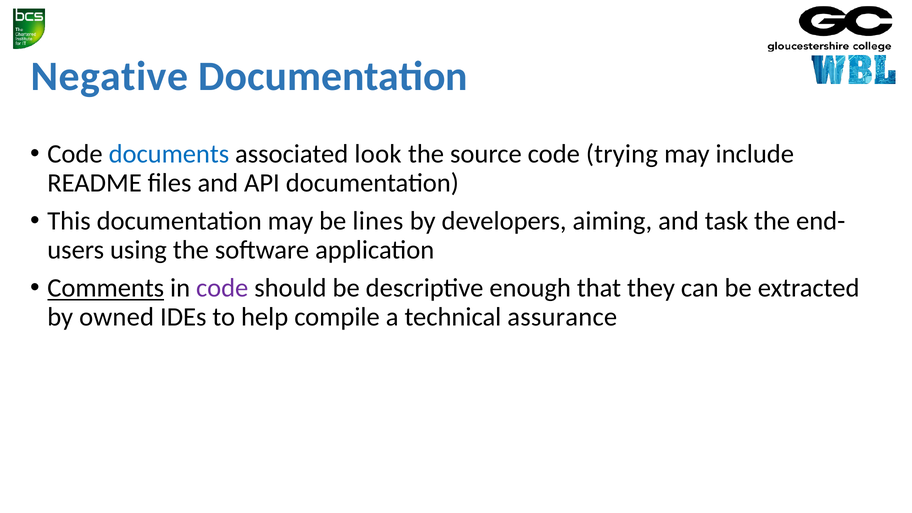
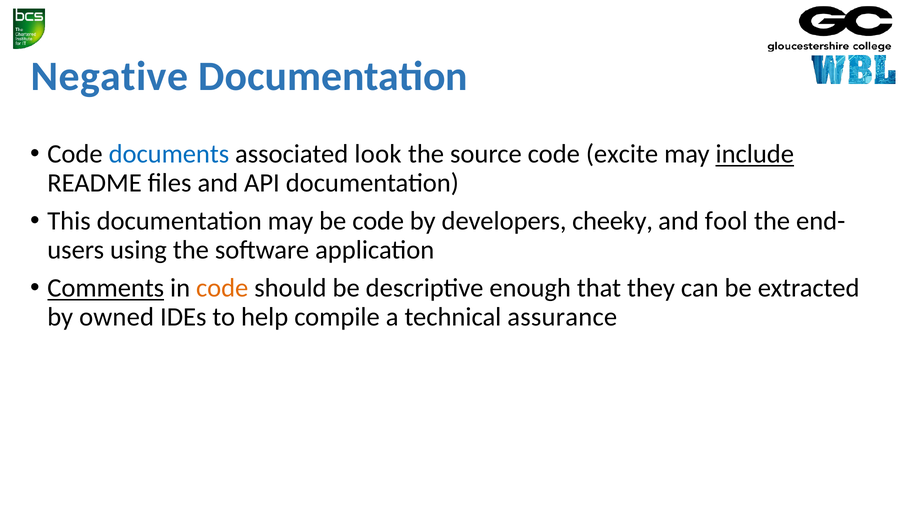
trying: trying -> excite
include underline: none -> present
be lines: lines -> code
aiming: aiming -> cheeky
task: task -> fool
code at (222, 288) colour: purple -> orange
